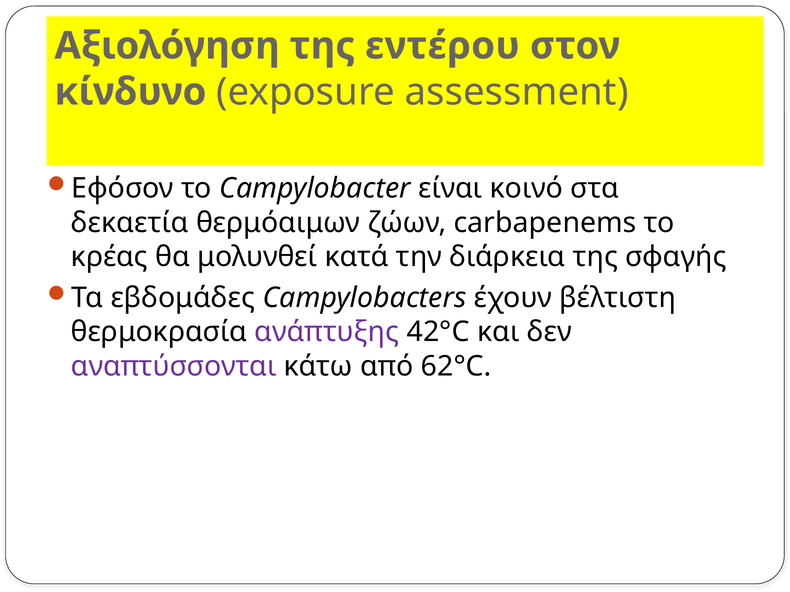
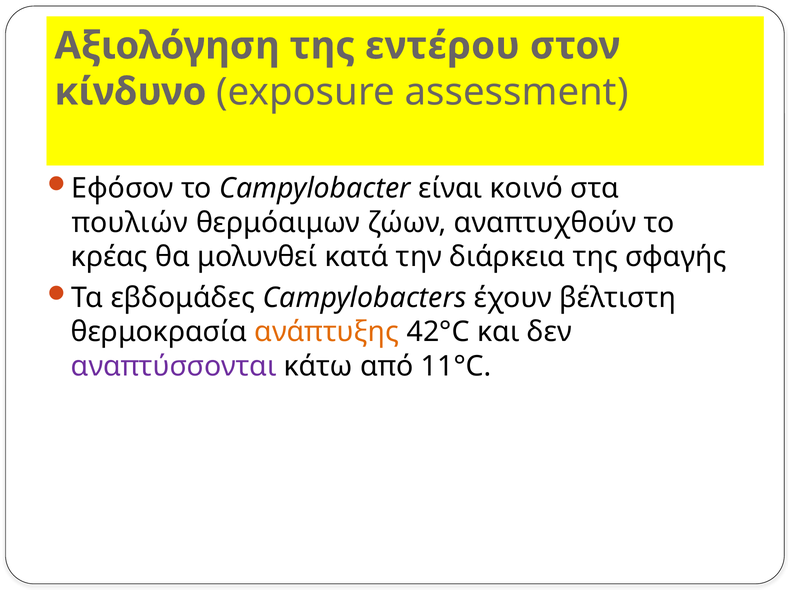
δεκαετία: δεκαετία -> πουλιών
carbapenems: carbapenems -> αναπτυχθούν
ανάπτυξης colour: purple -> orange
62°C: 62°C -> 11°C
